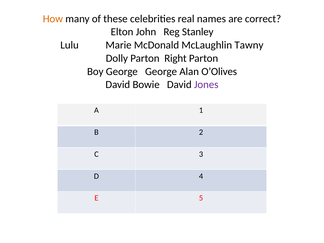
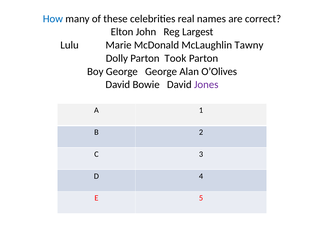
How colour: orange -> blue
Stanley: Stanley -> Largest
Right: Right -> Took
